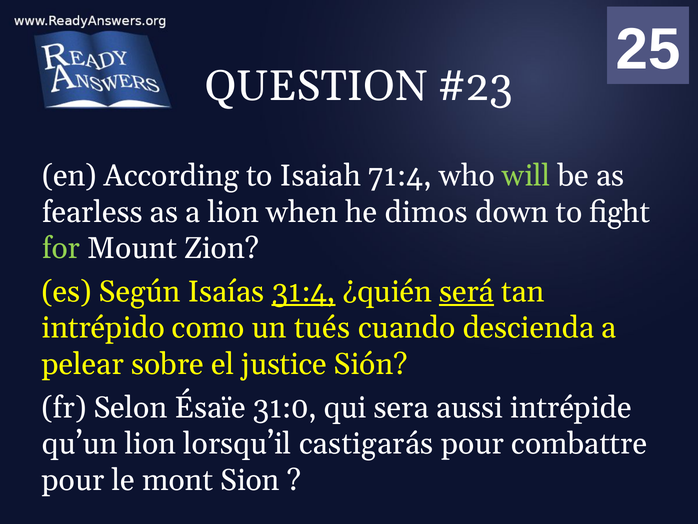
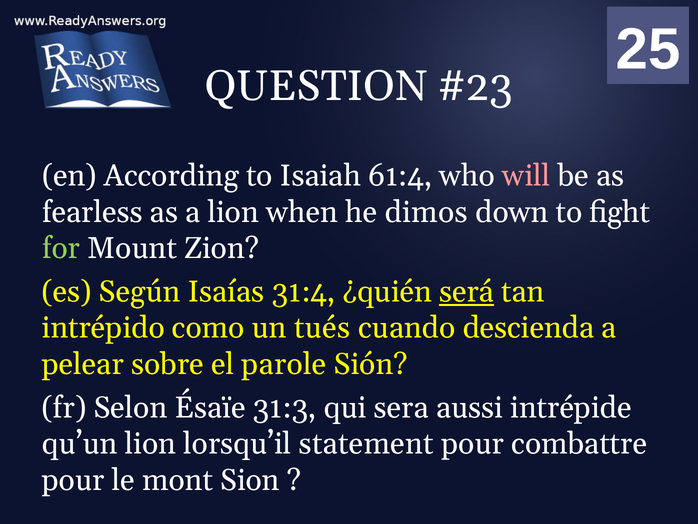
71:4: 71:4 -> 61:4
will colour: light green -> pink
31:4 underline: present -> none
justice: justice -> parole
31:0: 31:0 -> 31:3
castigarás: castigarás -> statement
